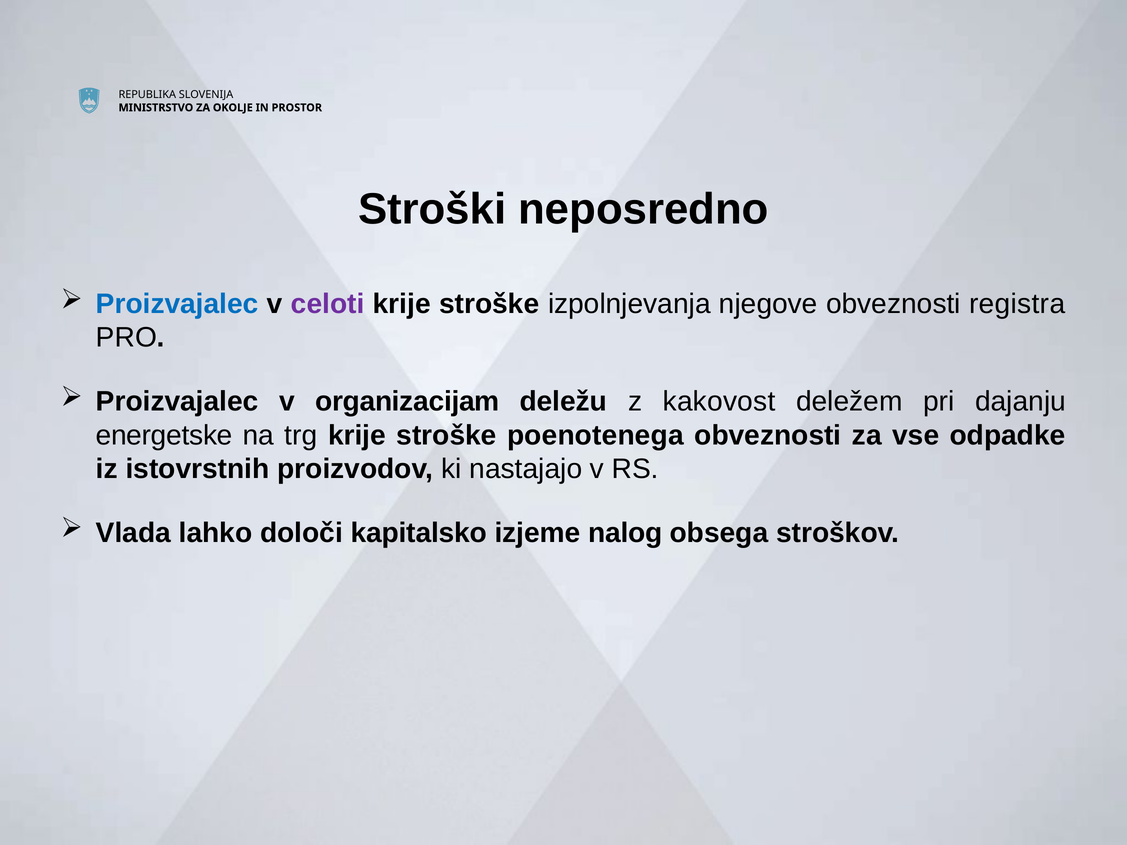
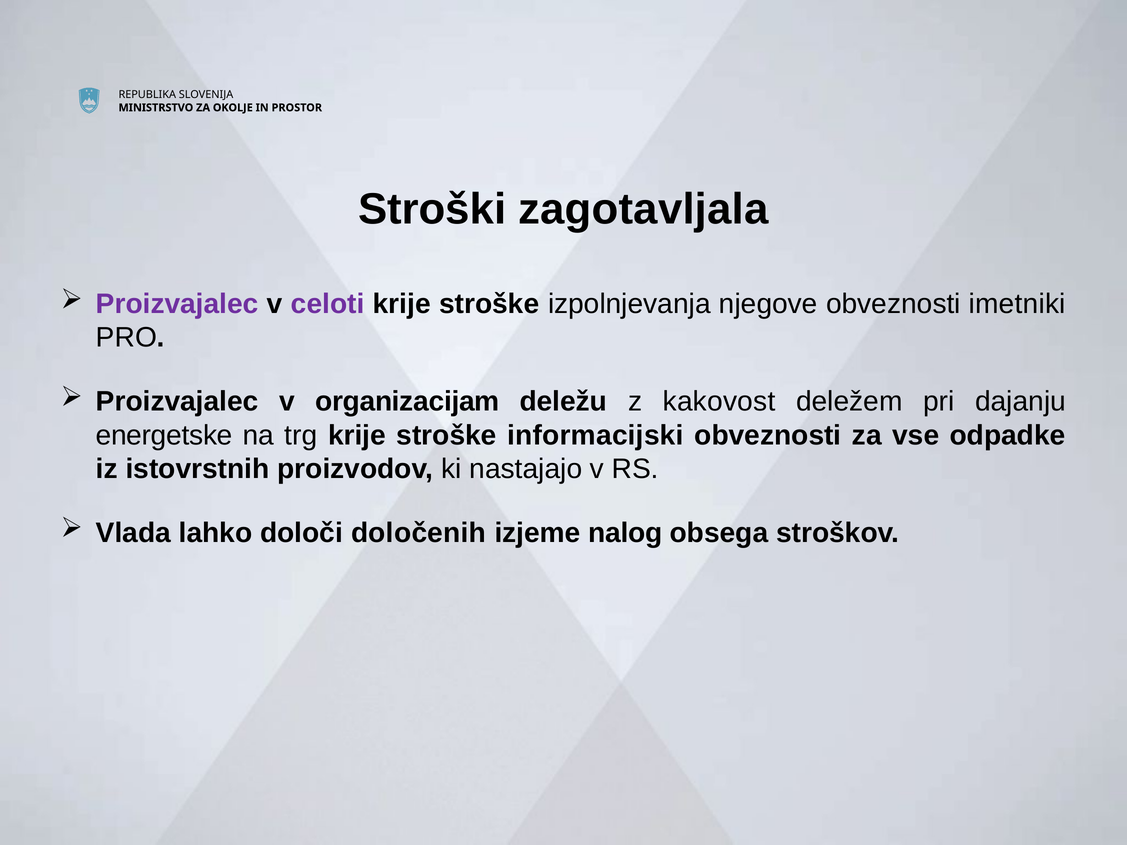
neposredno: neposredno -> zagotavljala
Proizvajalec at (177, 304) colour: blue -> purple
registra: registra -> imetniki
poenotenega: poenotenega -> informacijski
kapitalsko: kapitalsko -> določenih
